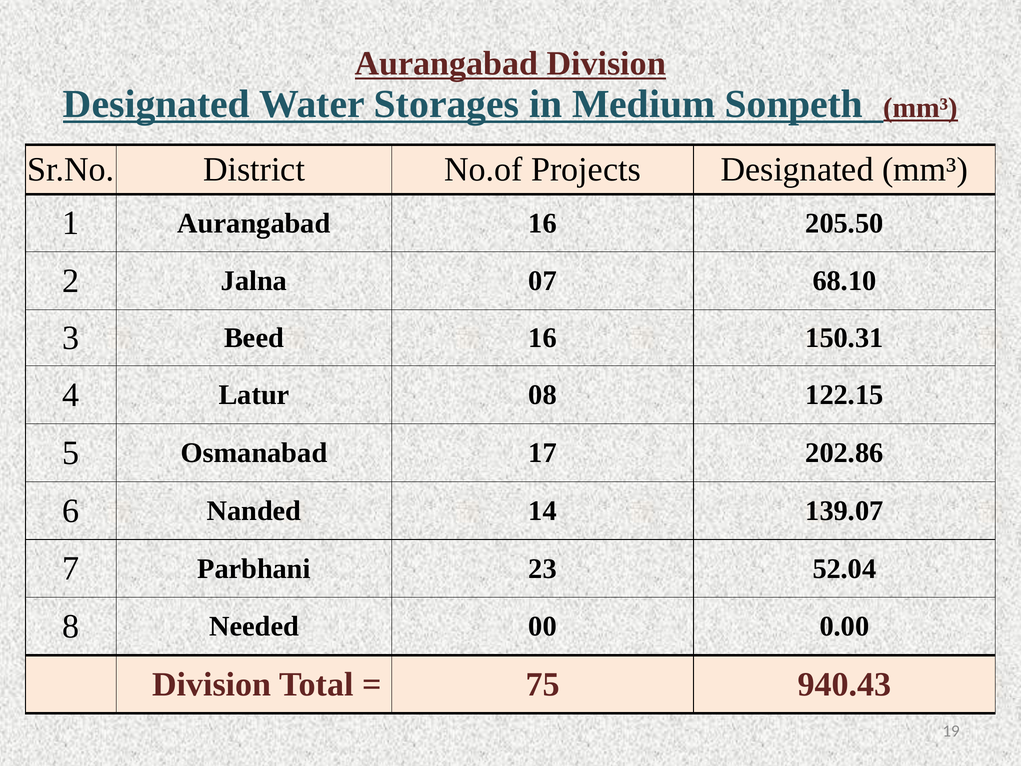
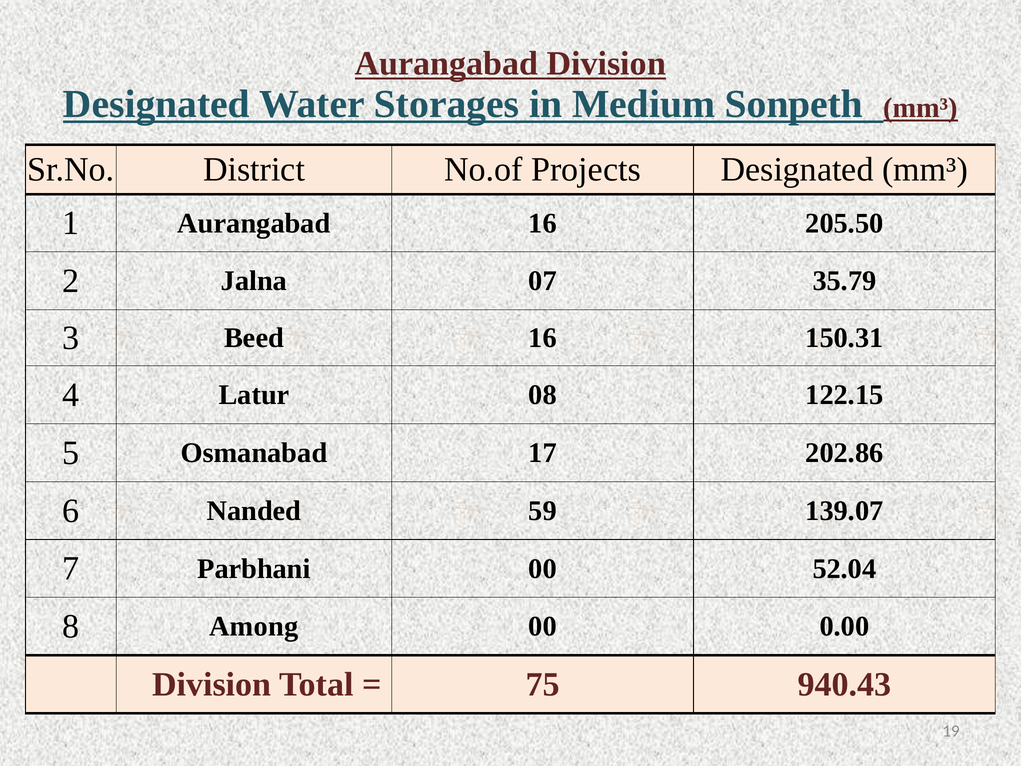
68.10: 68.10 -> 35.79
14: 14 -> 59
Parbhani 23: 23 -> 00
Needed: Needed -> Among
